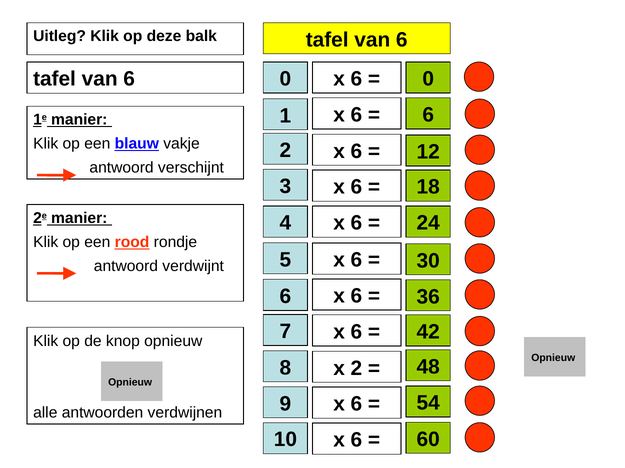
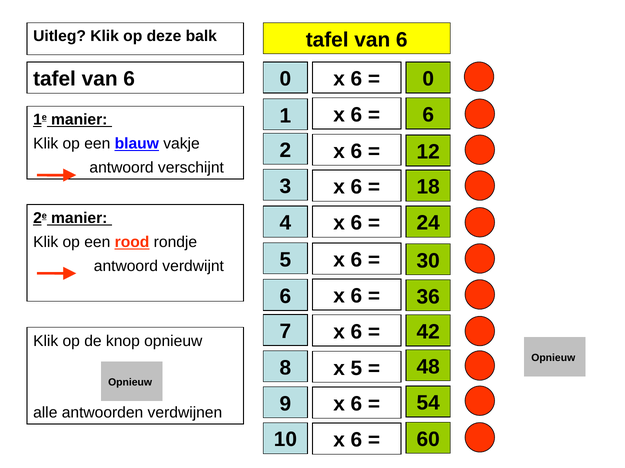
x 2: 2 -> 5
